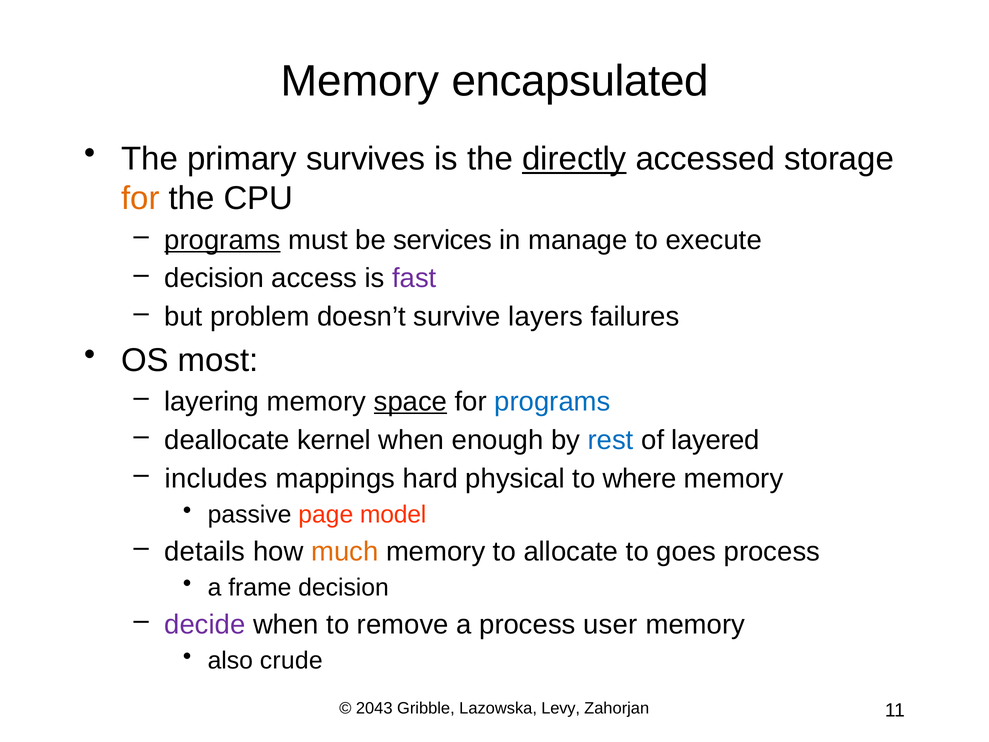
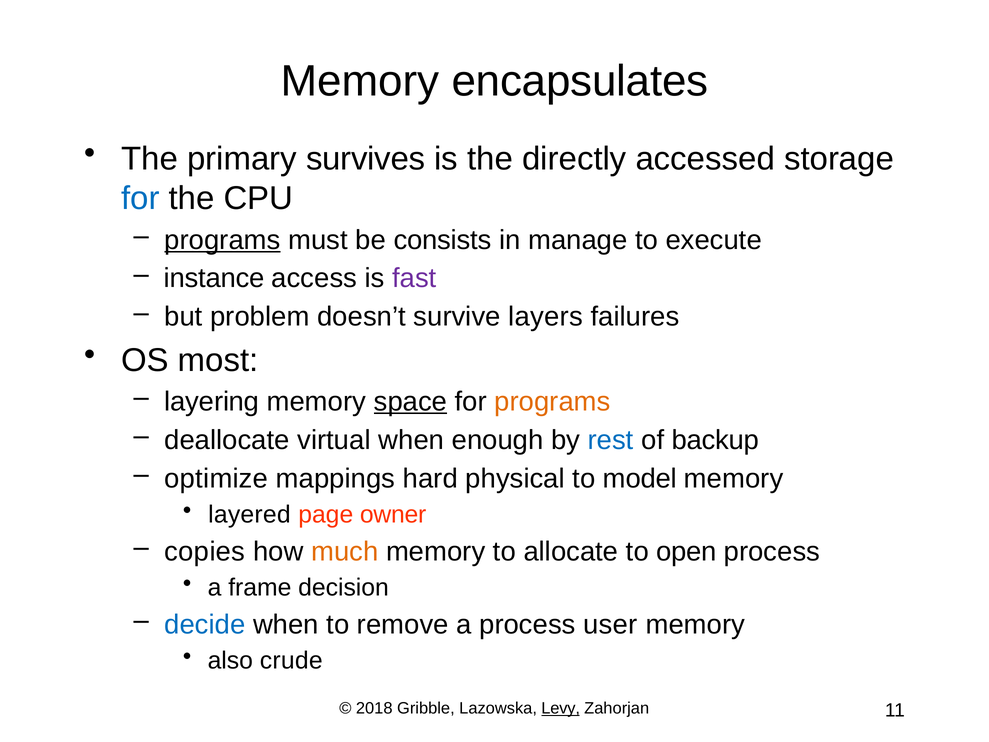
encapsulated: encapsulated -> encapsulates
directly underline: present -> none
for at (140, 198) colour: orange -> blue
services: services -> consists
decision at (214, 278): decision -> instance
programs at (553, 401) colour: blue -> orange
kernel: kernel -> virtual
layered: layered -> backup
includes: includes -> optimize
where: where -> model
passive: passive -> layered
model: model -> owner
details: details -> copies
goes: goes -> open
decide colour: purple -> blue
2043: 2043 -> 2018
Levy underline: none -> present
